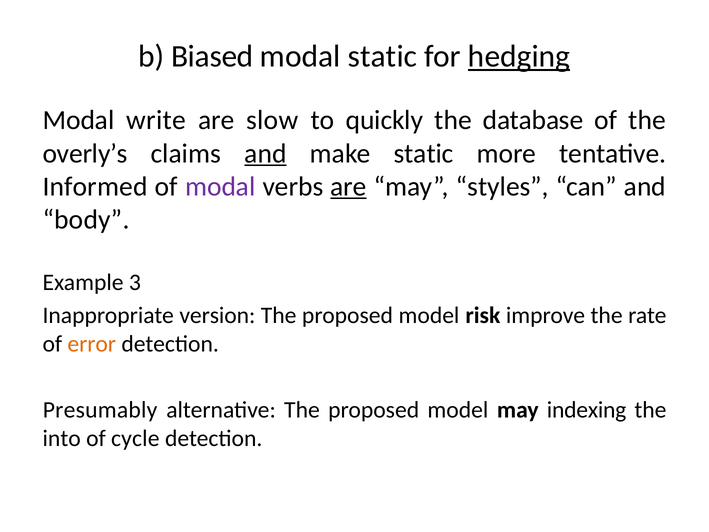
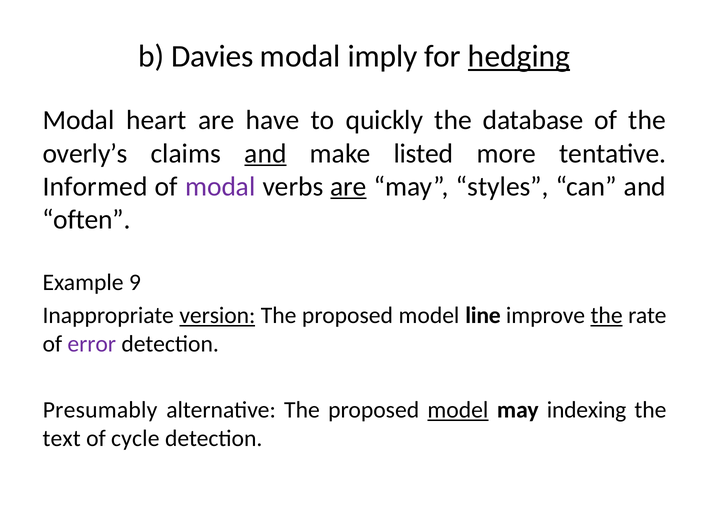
Biased: Biased -> Davies
modal static: static -> imply
write: write -> heart
slow: slow -> have
make static: static -> listed
body: body -> often
3: 3 -> 9
version underline: none -> present
risk: risk -> line
the at (607, 315) underline: none -> present
error colour: orange -> purple
model at (458, 410) underline: none -> present
into: into -> text
